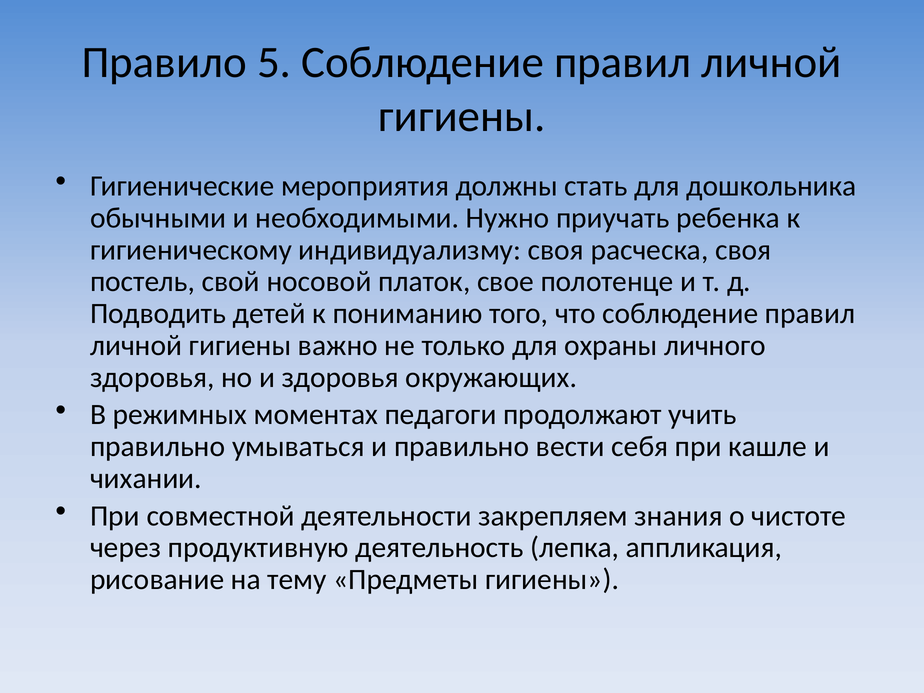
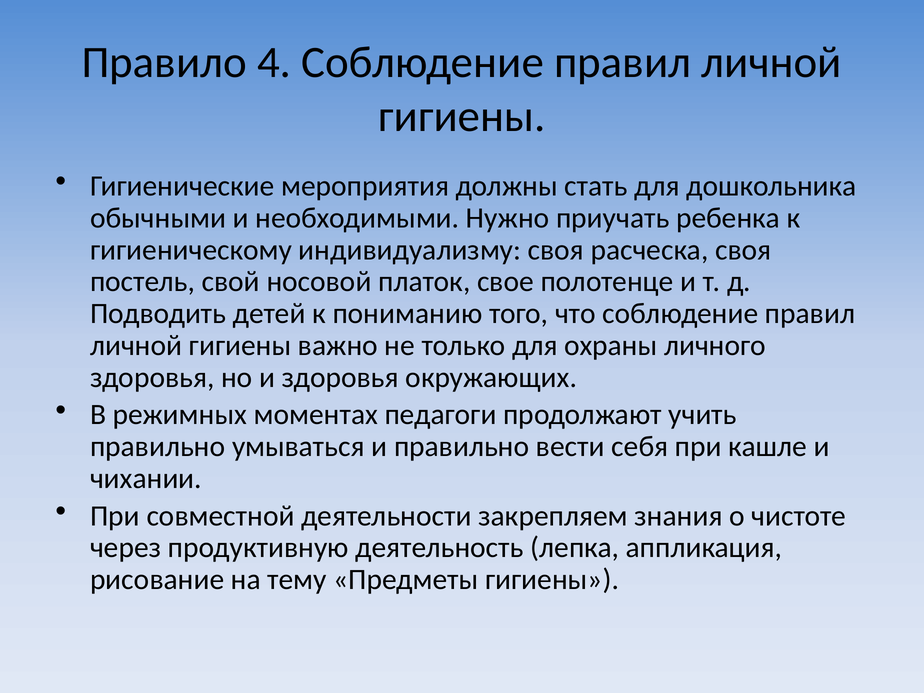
5: 5 -> 4
